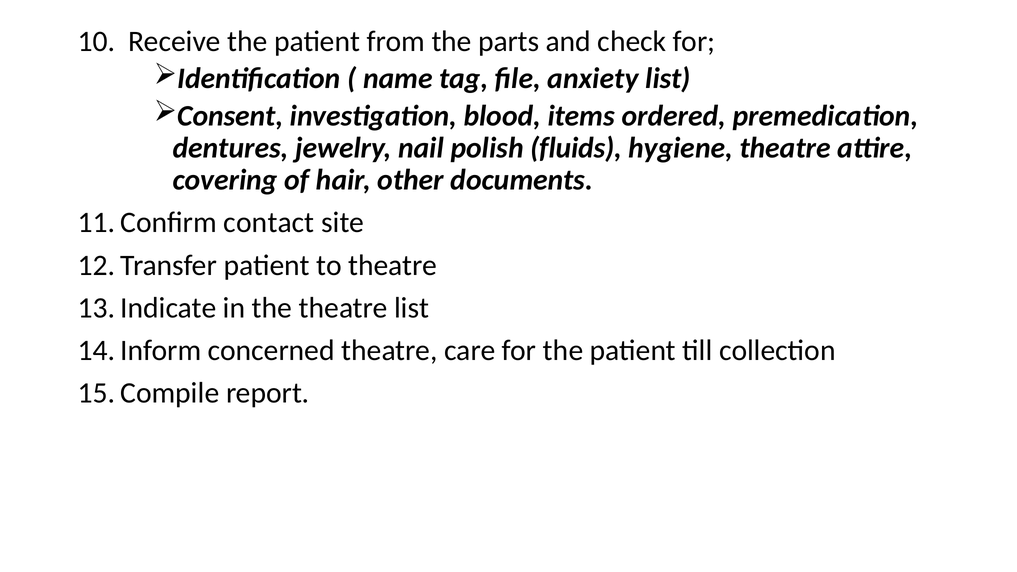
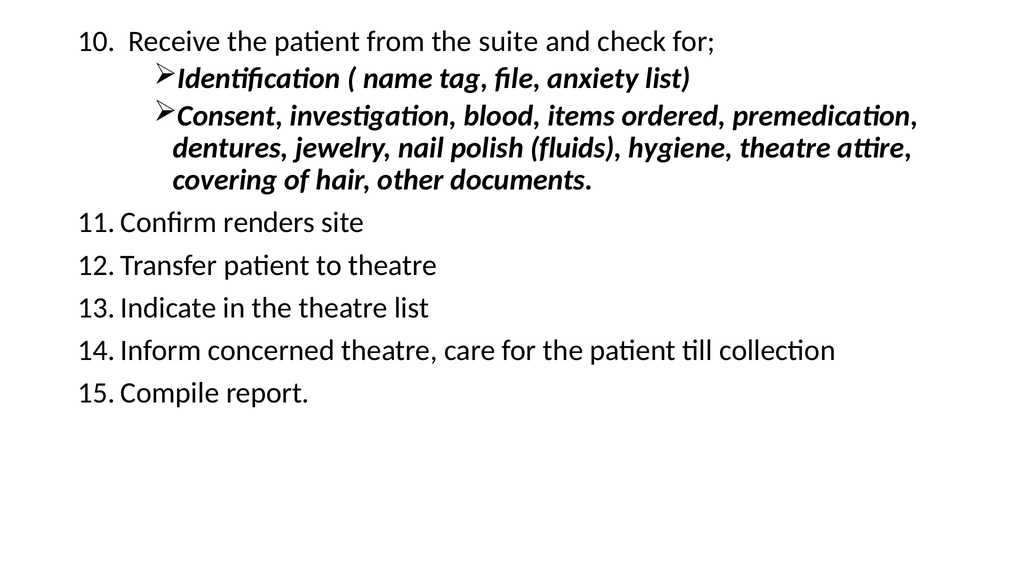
parts: parts -> suite
contact: contact -> renders
